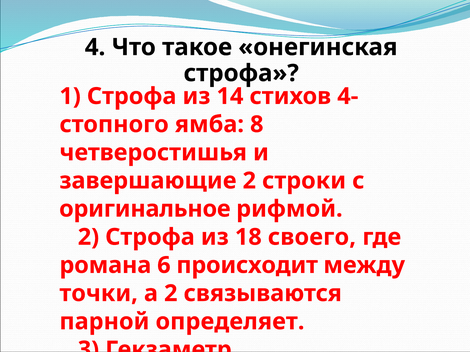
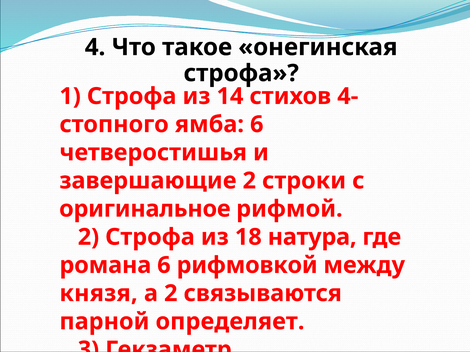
ямба 8: 8 -> 6
своего: своего -> натура
происходит: происходит -> рифмовкой
точки: точки -> князя
